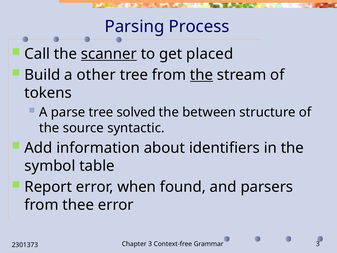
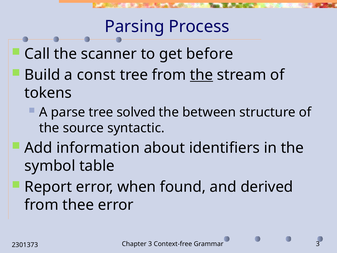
scanner underline: present -> none
placed: placed -> before
other: other -> const
parsers: parsers -> derived
